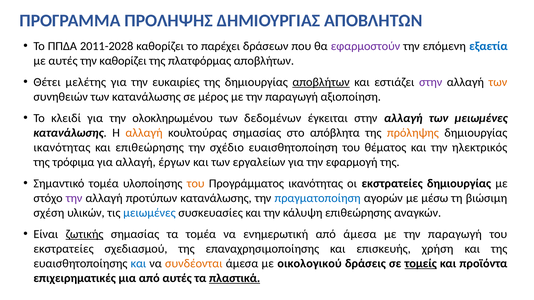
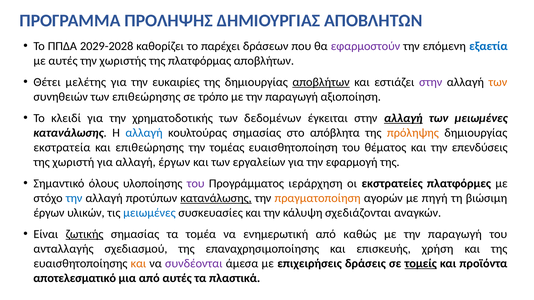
2011-2028: 2011-2028 -> 2029-2028
την καθορίζει: καθορίζει -> χωριστής
των κατανάλωσης: κατανάλωσης -> επιθεώρησης
μέρος: μέρος -> τρόπο
ολοκληρωμένου: ολοκληρωμένου -> χρηματοδοτικής
αλλαγή at (403, 118) underline: none -> present
αλλαγή at (144, 133) colour: orange -> blue
ικανότητας at (62, 148): ικανότητας -> εκστρατεία
σχέδιο: σχέδιο -> τομέας
ηλεκτρικός: ηλεκτρικός -> επενδύσεις
τρόφιμα: τρόφιμα -> χωριστή
Σημαντικό τομέα: τομέα -> όλους
του at (196, 184) colour: orange -> purple
Προγράμματος ικανότητας: ικανότητας -> ιεράρχηση
εκστρατείες δημιουργίας: δημιουργίας -> πλατφόρμες
την at (74, 198) colour: purple -> blue
κατανάλωσης at (216, 198) underline: none -> present
πραγματοποίηση colour: blue -> orange
μέσω: μέσω -> πηγή
σχέση at (49, 213): σχέση -> έργων
κάλυψη επιθεώρησης: επιθεώρησης -> σχεδιάζονται
από άμεσα: άμεσα -> καθώς
εκστρατείες at (64, 249): εκστρατείες -> ανταλλαγής
και at (138, 264) colour: blue -> orange
συνδέονται colour: orange -> purple
οικολογικού: οικολογικού -> επιχειρήσεις
επιχειρηματικές: επιχειρηματικές -> αποτελεσματικό
πλαστικά underline: present -> none
